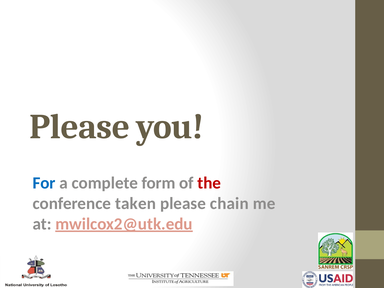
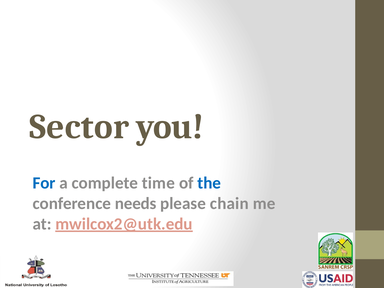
Please at (80, 127): Please -> Sector
form: form -> time
the colour: red -> blue
taken: taken -> needs
